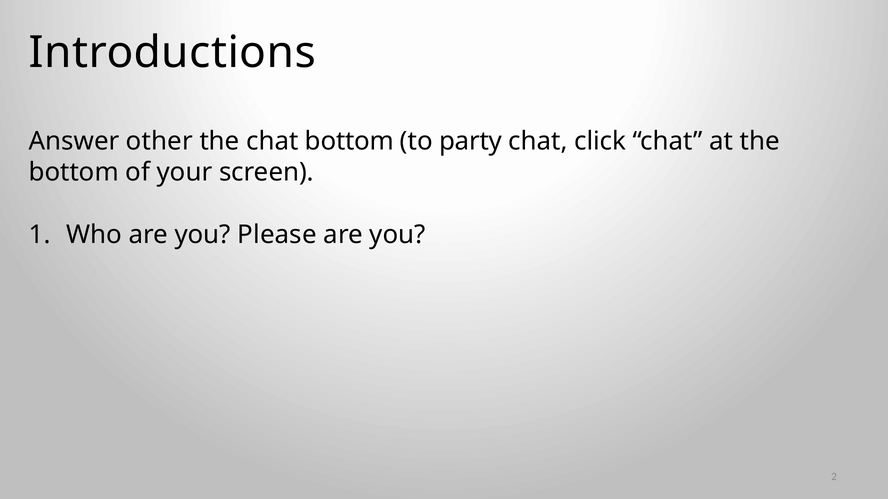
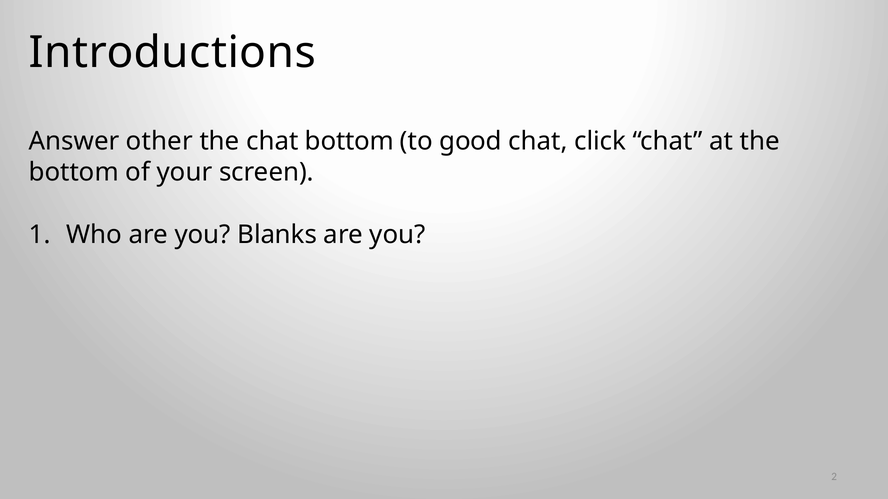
party: party -> good
Please: Please -> Blanks
